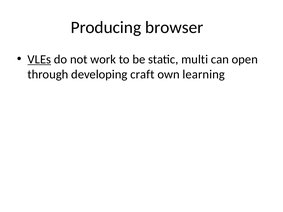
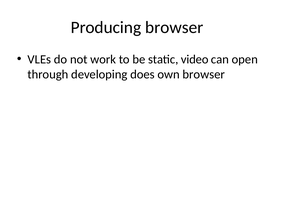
VLEs underline: present -> none
multi: multi -> video
craft: craft -> does
own learning: learning -> browser
